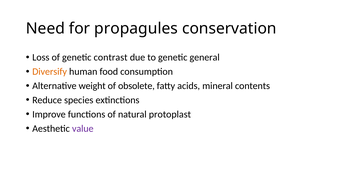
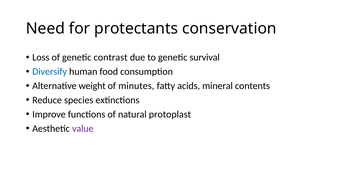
propagules: propagules -> protectants
general: general -> survival
Diversify colour: orange -> blue
obsolete: obsolete -> minutes
